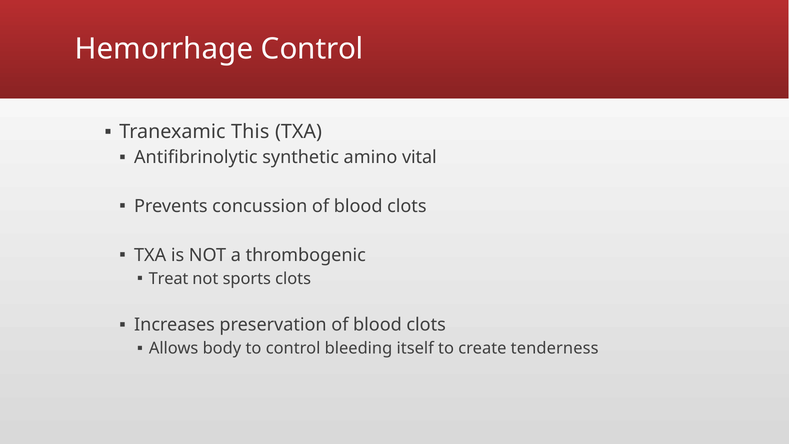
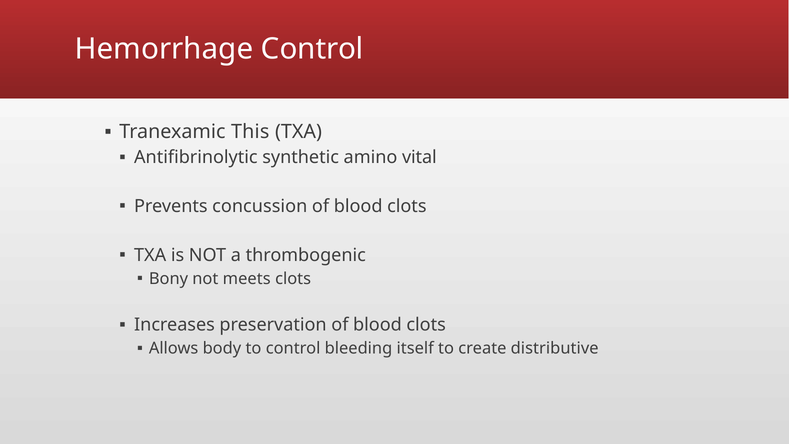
Treat: Treat -> Bony
sports: sports -> meets
tenderness: tenderness -> distributive
